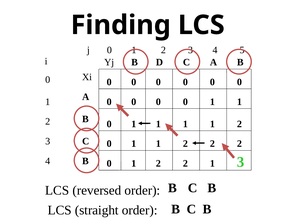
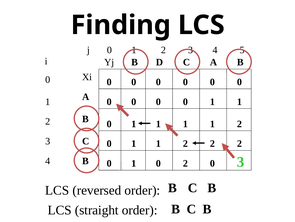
2 at (158, 163): 2 -> 0
1 at (212, 163): 1 -> 0
